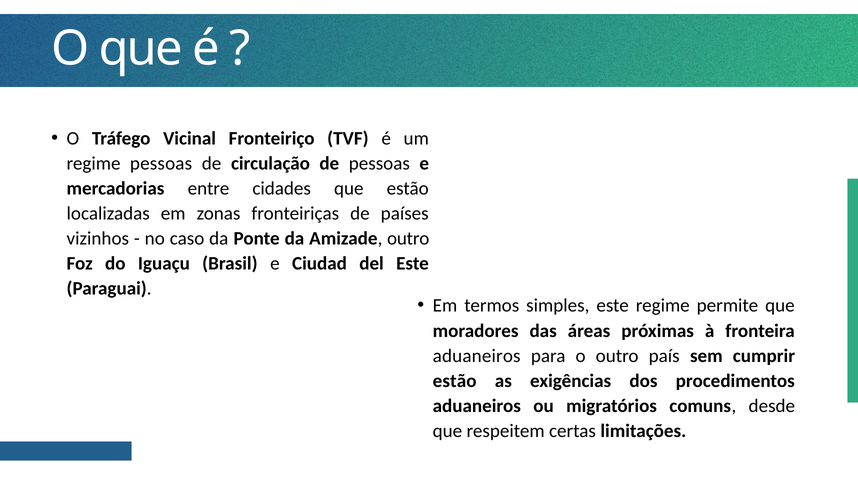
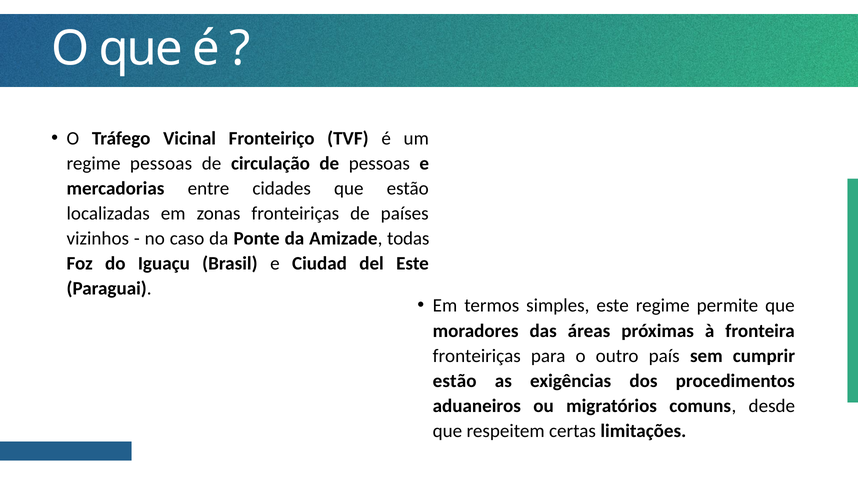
Amizade outro: outro -> todas
aduaneiros at (477, 356): aduaneiros -> fronteiriças
